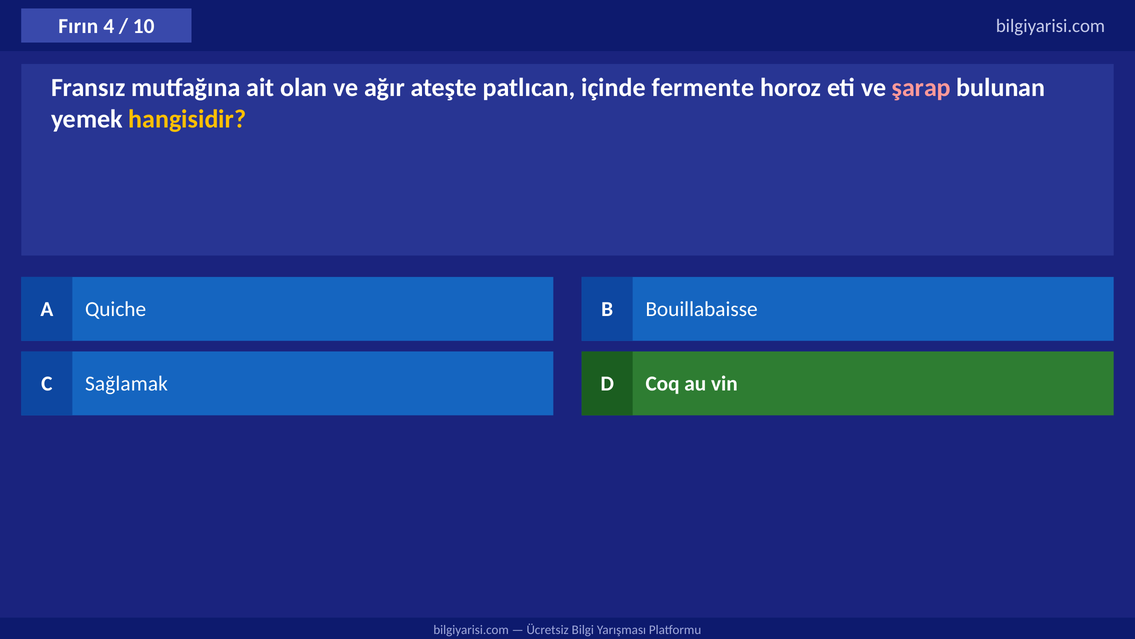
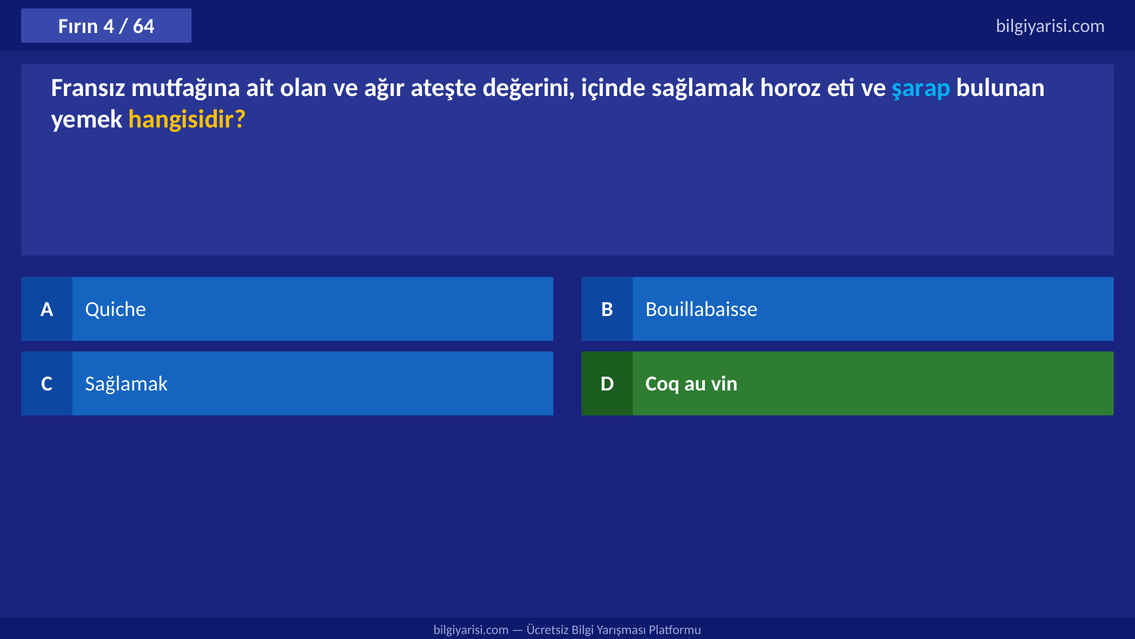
10: 10 -> 64
patlıcan: patlıcan -> değerini
içinde fermente: fermente -> sağlamak
şarap colour: pink -> light blue
